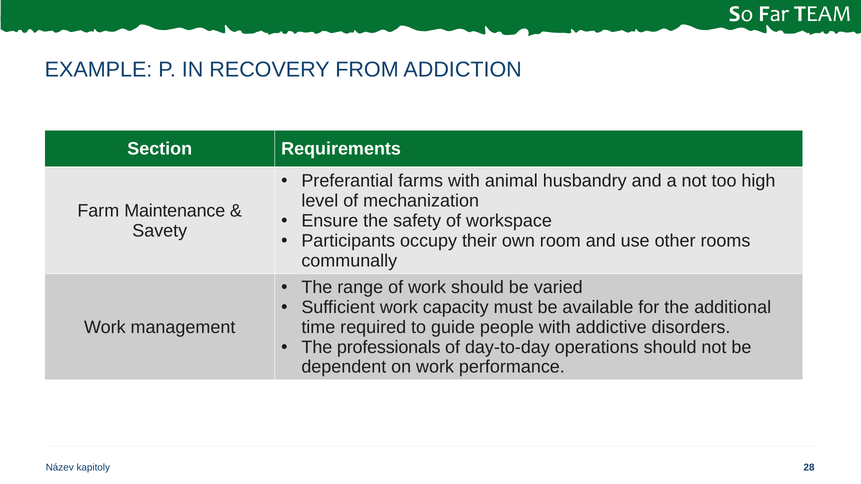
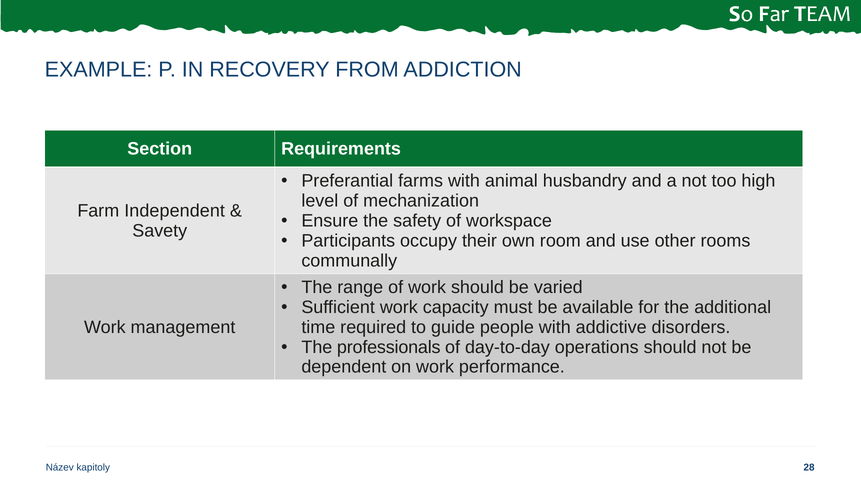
Maintenance: Maintenance -> Independent
